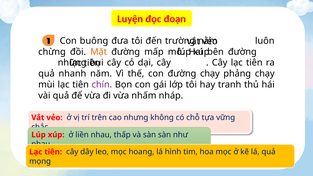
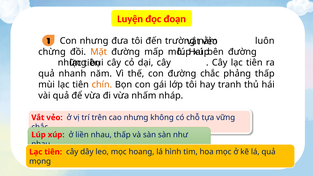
Con buông: buông -> nhưng
đường chạy: chạy -> chắc
phảng chạy: chạy -> thấp
chín colour: purple -> orange
